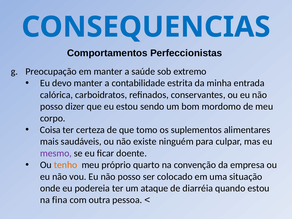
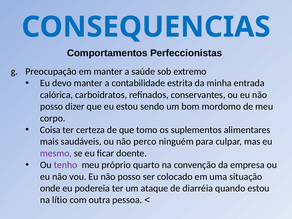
existe: existe -> perco
tenho colour: orange -> purple
fina: fina -> lítio
